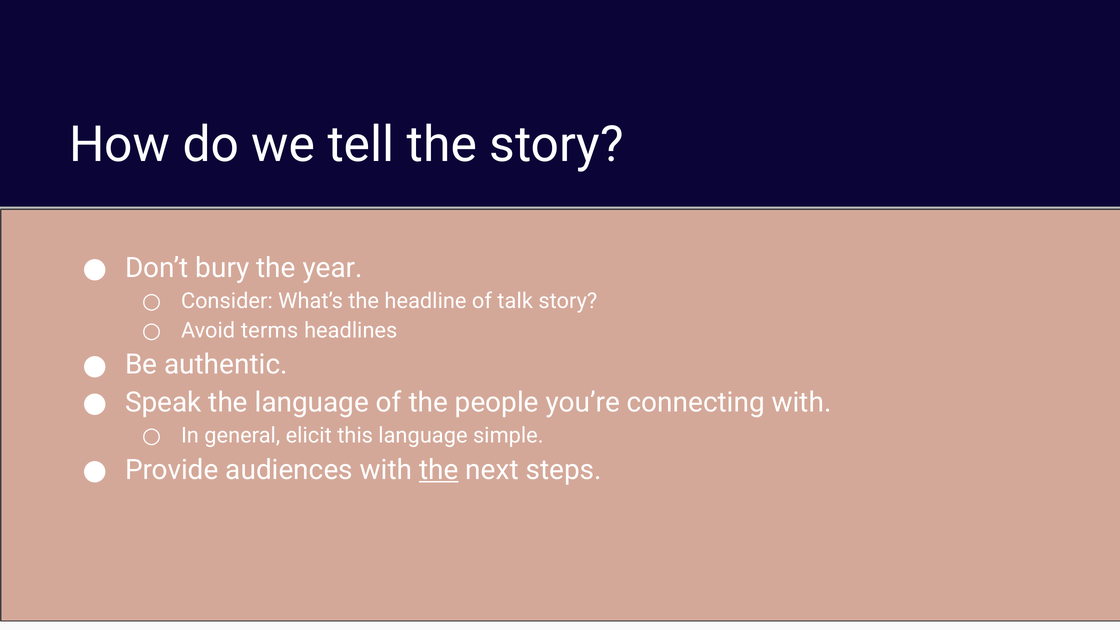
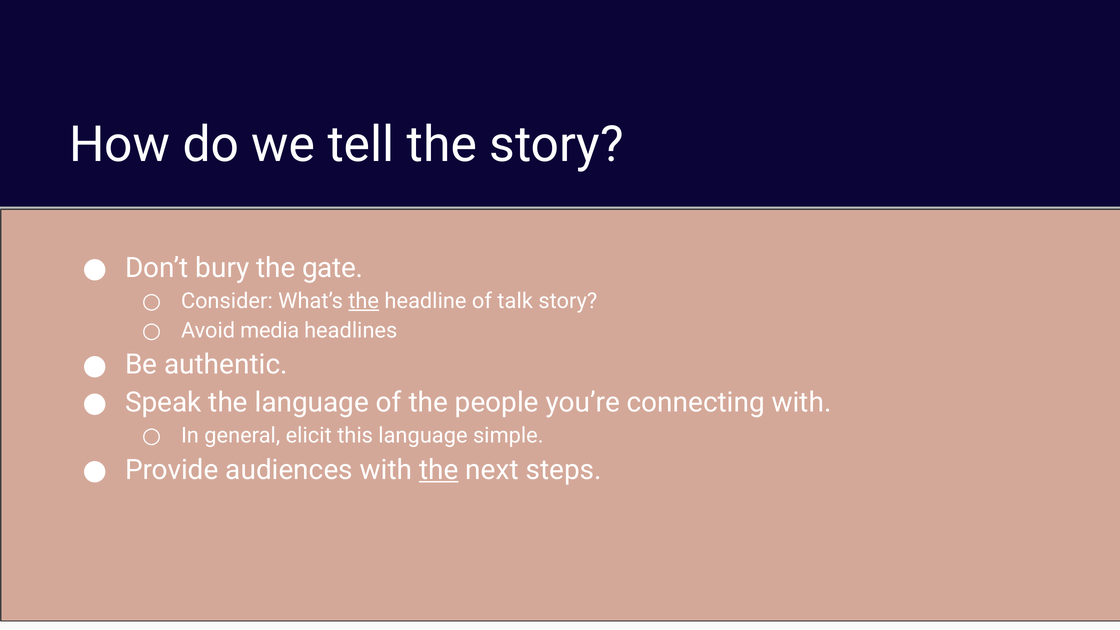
year: year -> gate
the at (364, 301) underline: none -> present
terms: terms -> media
